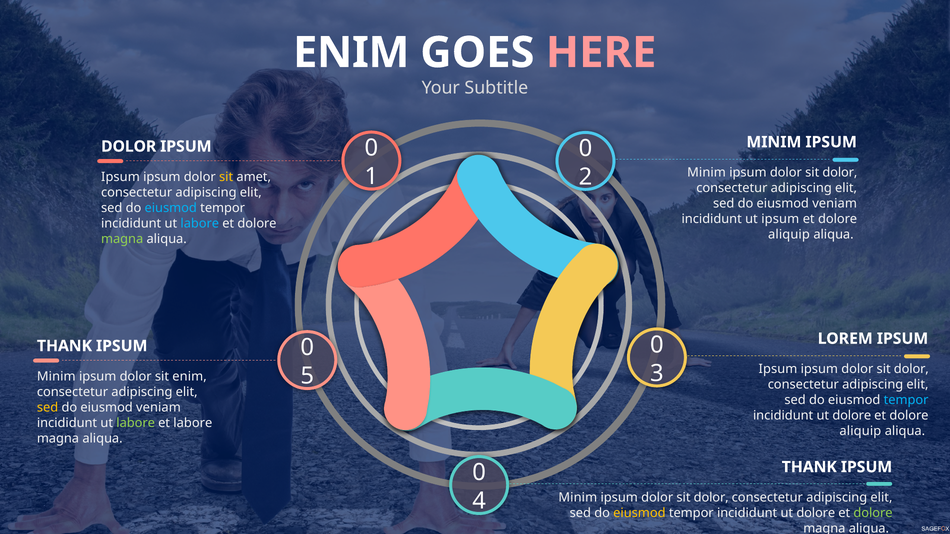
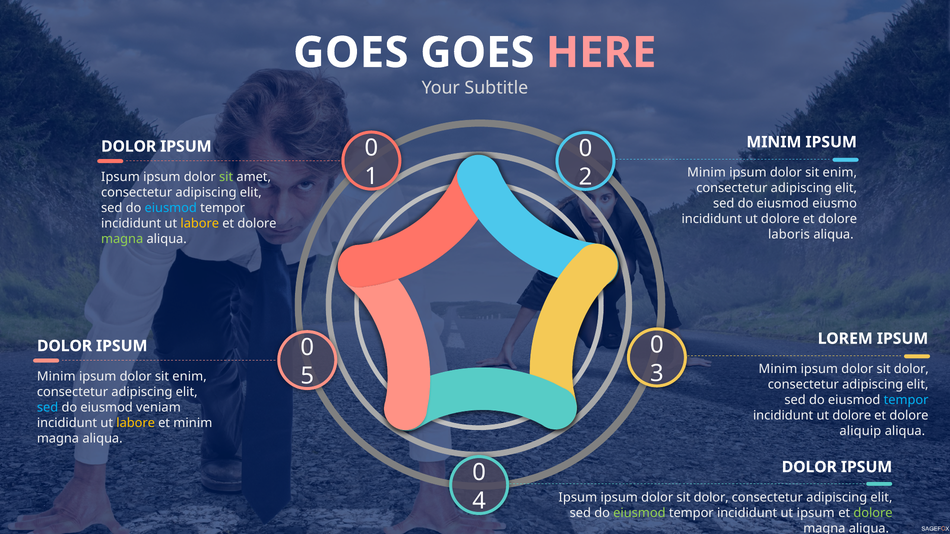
ENIM at (351, 53): ENIM -> GOES
dolor at (840, 173): dolor -> enim
sit at (226, 177) colour: yellow -> light green
veniam at (835, 204): veniam -> eiusmo
ipsum at (780, 219): ipsum -> dolore
labore at (200, 224) colour: light blue -> yellow
aliquip at (789, 235): aliquip -> laboris
THANK at (65, 346): THANK -> DOLOR
Ipsum at (778, 369): Ipsum -> Minim
sed at (48, 408) colour: yellow -> light blue
labore at (136, 423) colour: light green -> yellow
et labore: labore -> minim
THANK at (809, 467): THANK -> DOLOR
Minim at (578, 498): Minim -> Ipsum
eiusmod at (639, 513) colour: yellow -> light green
dolore at (816, 513): dolore -> ipsum
